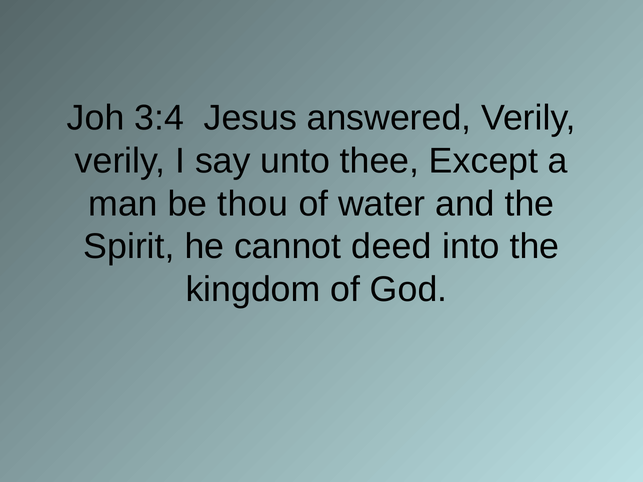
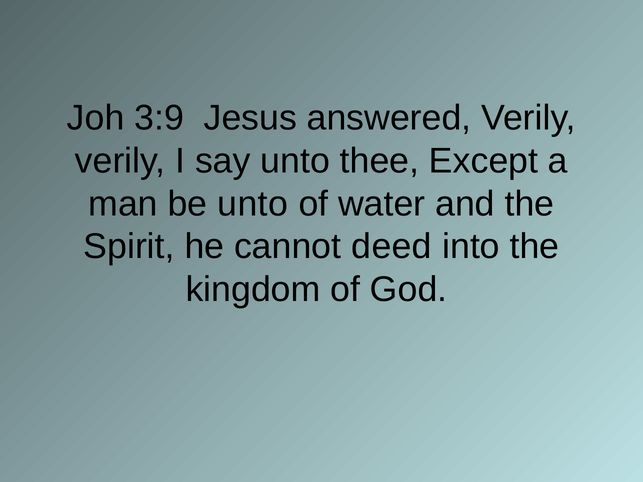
3:4: 3:4 -> 3:9
be thou: thou -> unto
